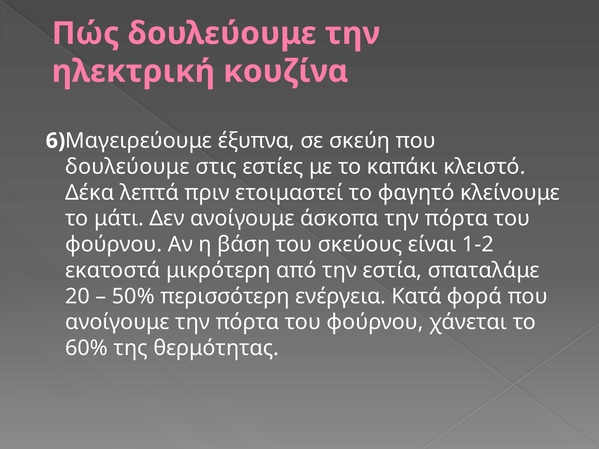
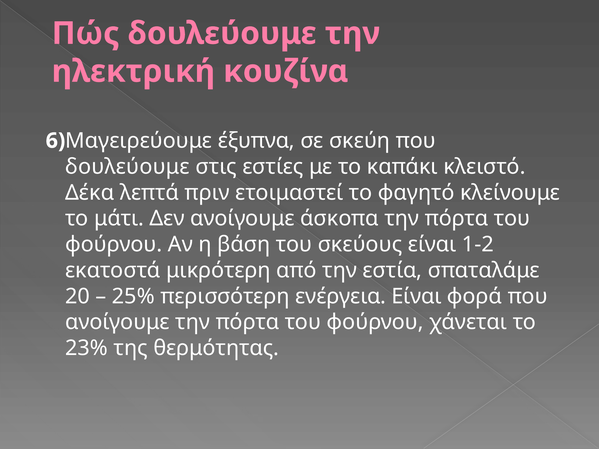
50%: 50% -> 25%
ενέργεια Κατά: Κατά -> Είναι
60%: 60% -> 23%
